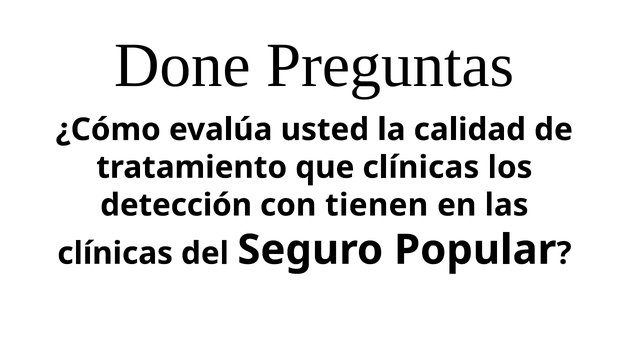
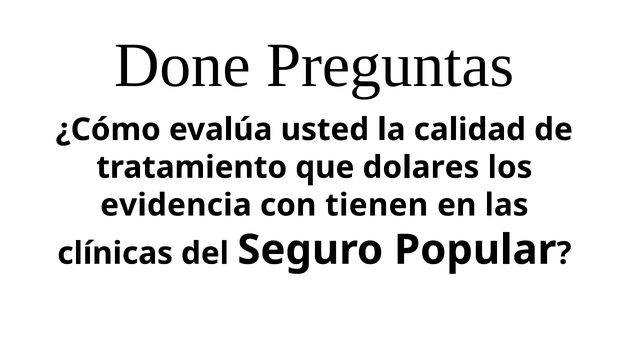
que clínicas: clínicas -> dolares
detección: detección -> evidencia
